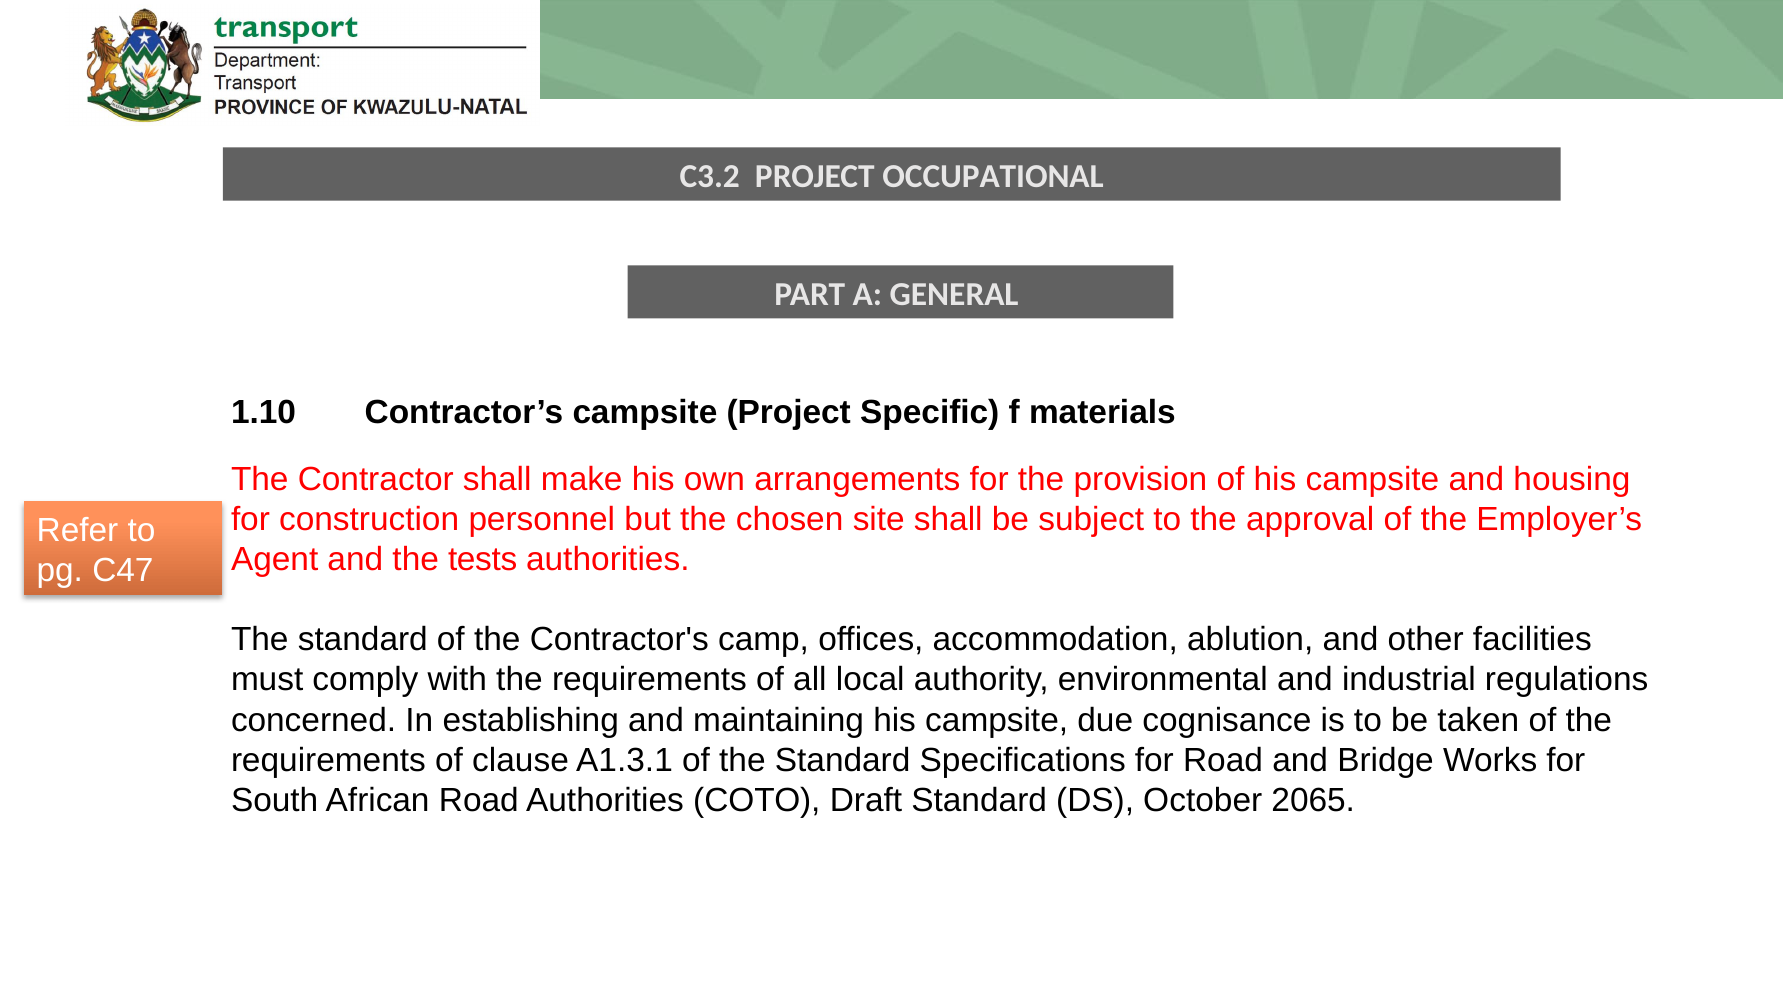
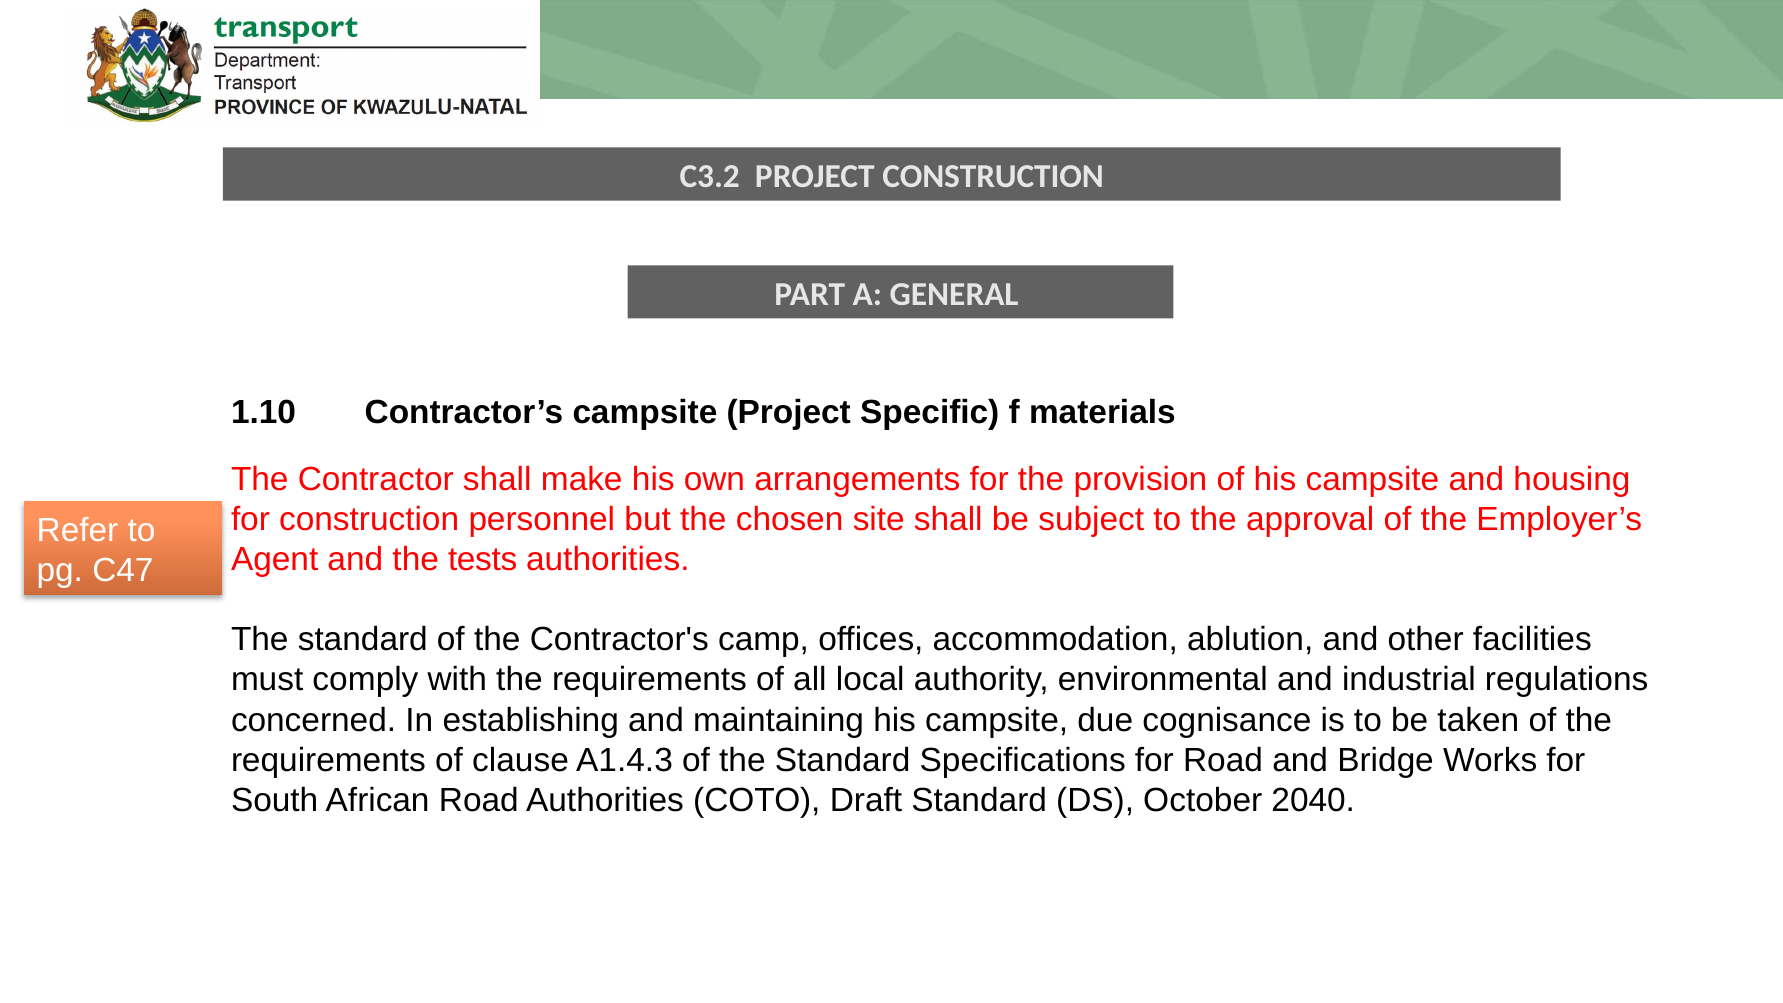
PROJECT OCCUPATIONAL: OCCUPATIONAL -> CONSTRUCTION
A1.3.1: A1.3.1 -> A1.4.3
2065: 2065 -> 2040
